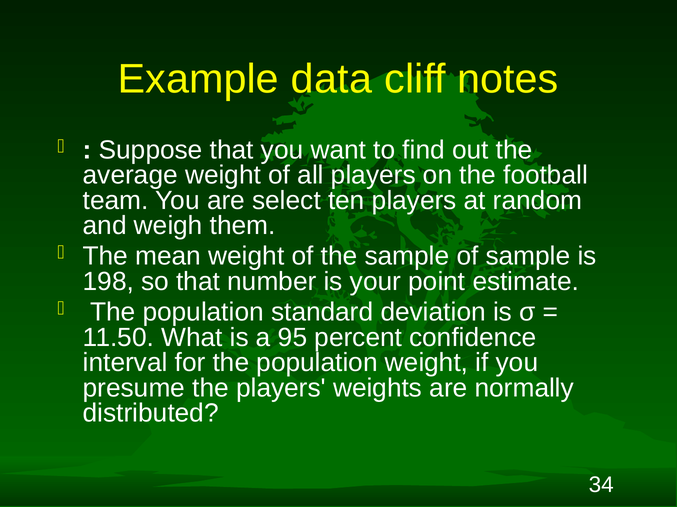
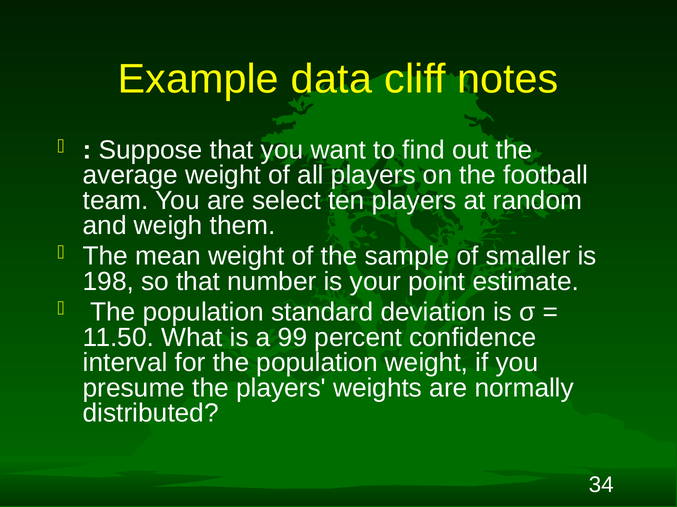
of sample: sample -> smaller
95: 95 -> 99
